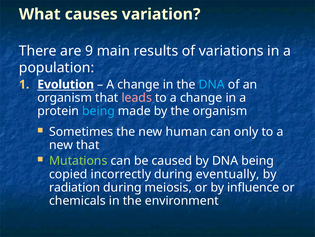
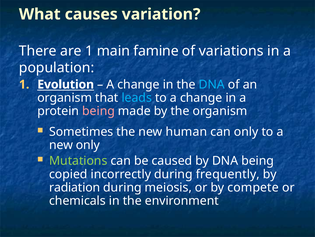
are 9: 9 -> 1
results: results -> famine
leads colour: pink -> light blue
being at (99, 111) colour: light blue -> pink
new that: that -> only
eventually: eventually -> frequently
influence: influence -> compete
